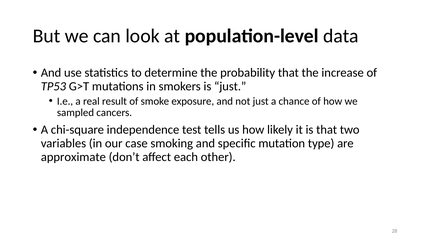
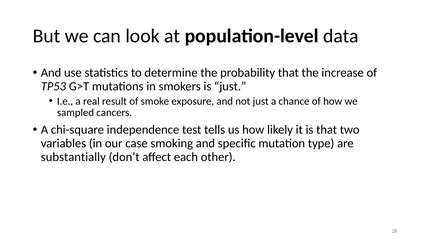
approximate: approximate -> substantially
